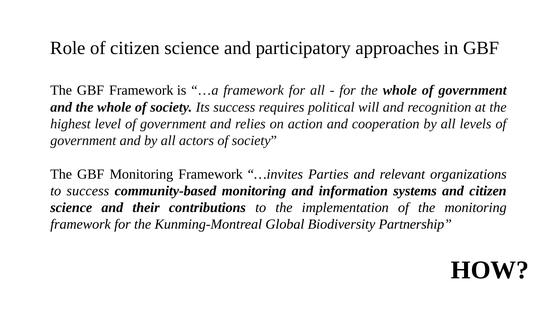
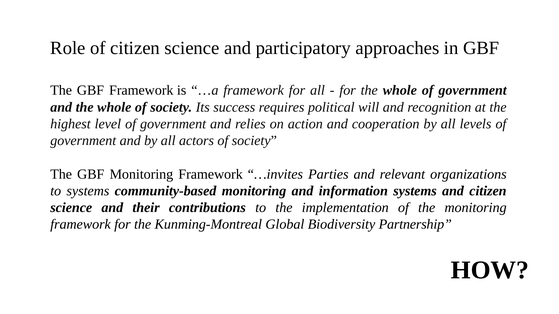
to success: success -> systems
